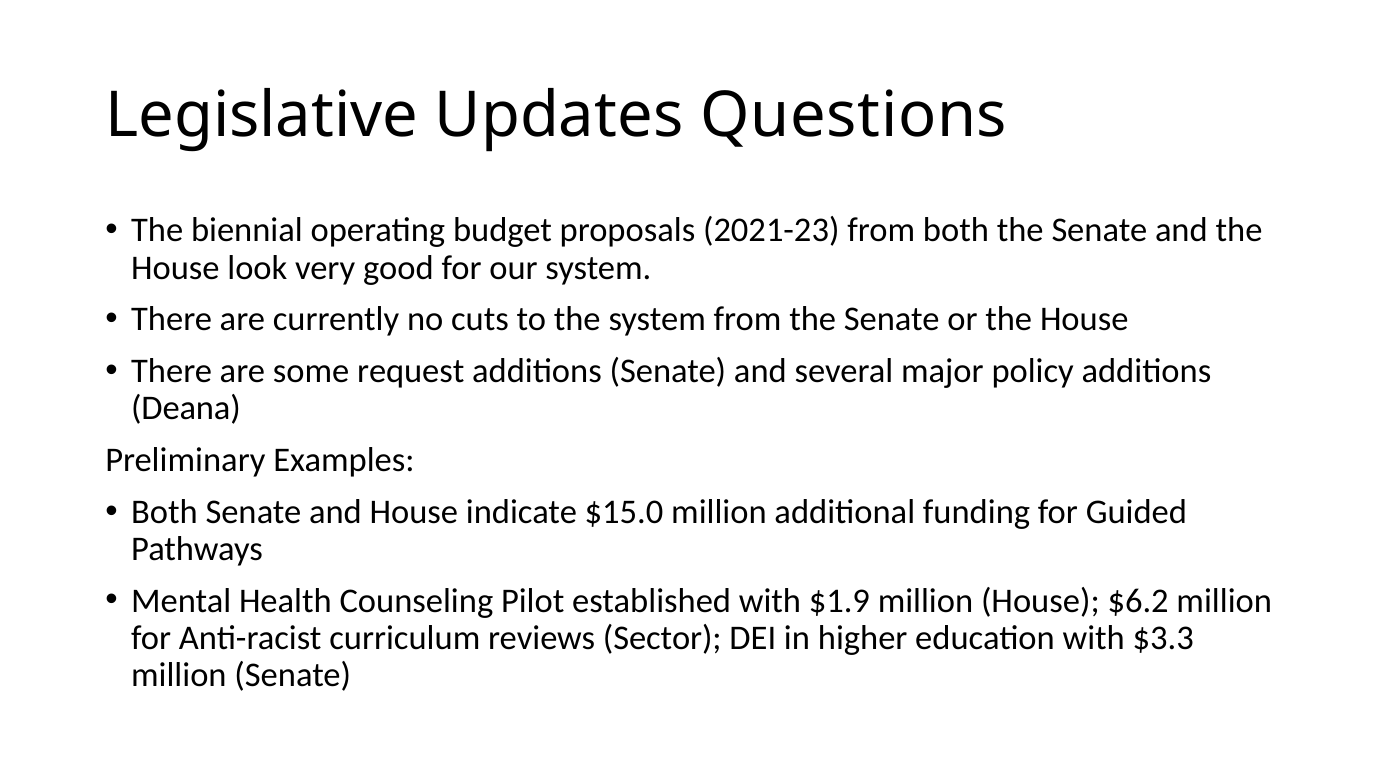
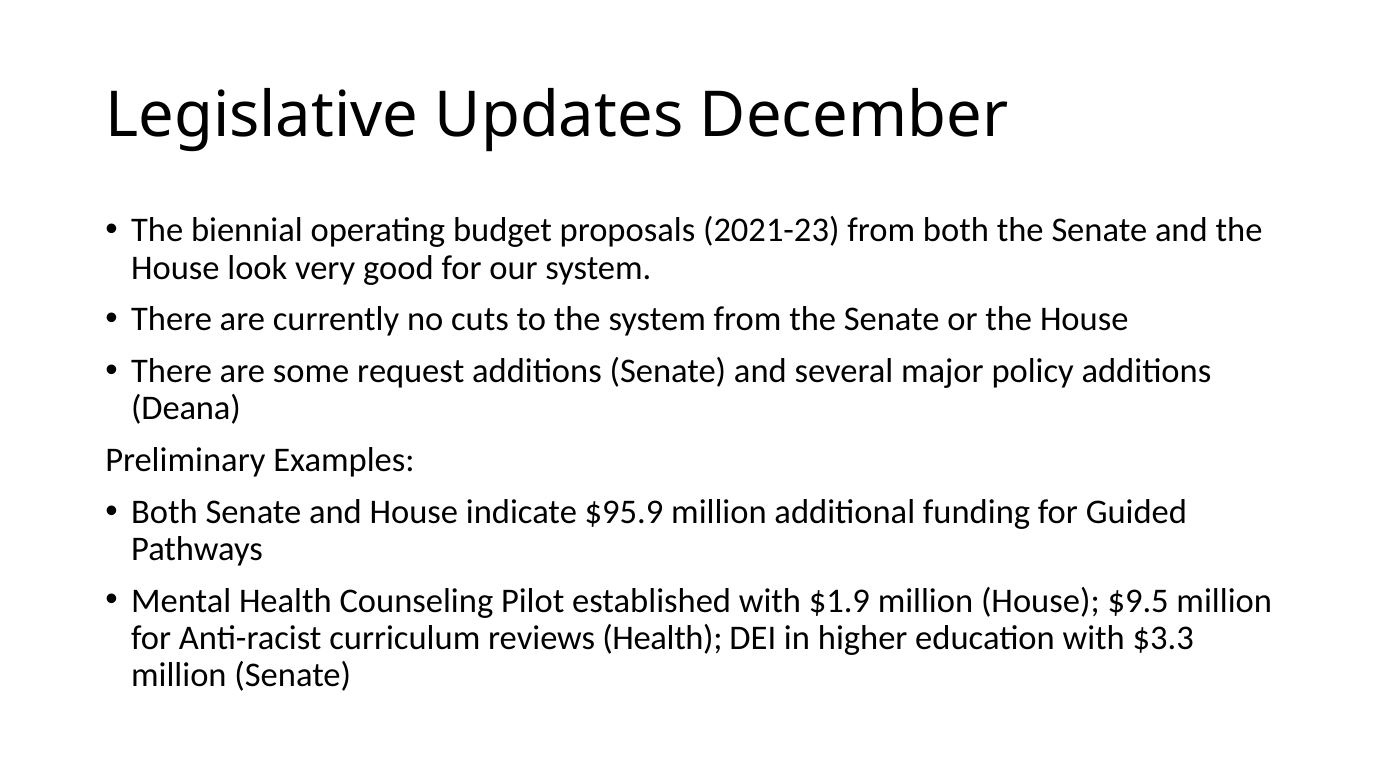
Questions: Questions -> December
$15.0: $15.0 -> $95.9
$6.2: $6.2 -> $9.5
reviews Sector: Sector -> Health
